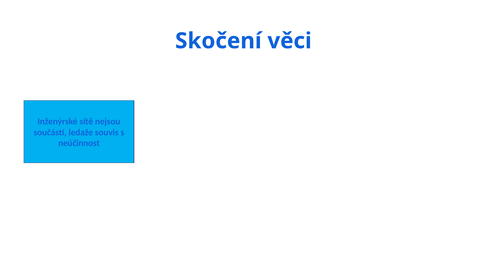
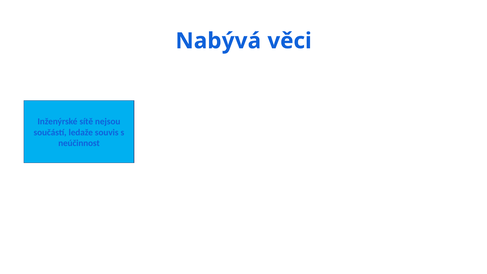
Skočení: Skočení -> Nabývá
